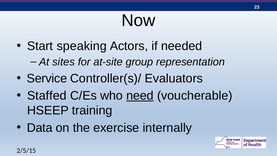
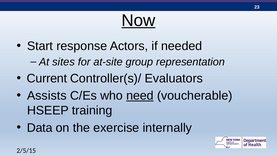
Now underline: none -> present
speaking: speaking -> response
Service: Service -> Current
Staffed: Staffed -> Assists
